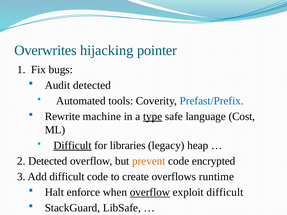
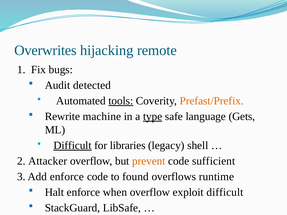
pointer: pointer -> remote
tools underline: none -> present
Prefast/Prefix colour: blue -> orange
Cost: Cost -> Gets
heap: heap -> shell
2 Detected: Detected -> Attacker
encrypted: encrypted -> sufficient
Add difficult: difficult -> enforce
create: create -> found
overflow at (150, 193) underline: present -> none
